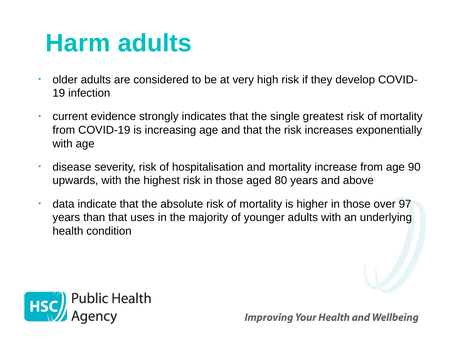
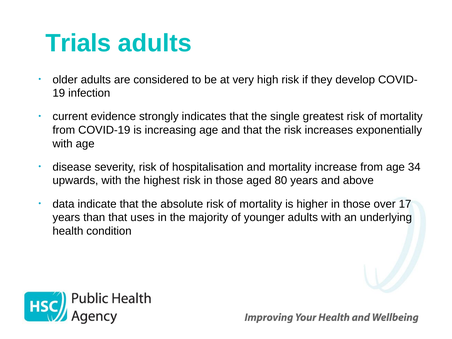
Harm: Harm -> Trials
90: 90 -> 34
97: 97 -> 17
